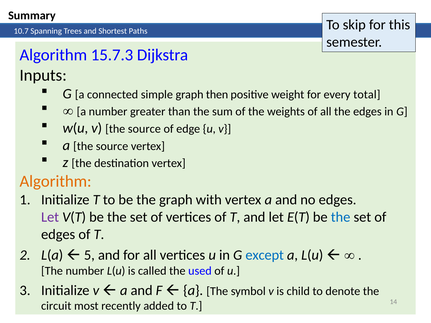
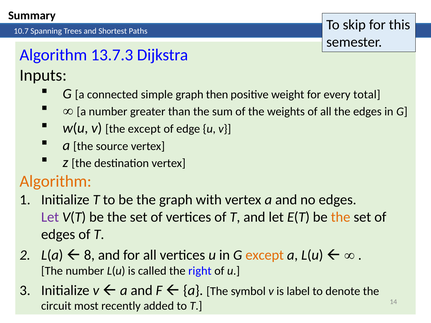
15.7.3: 15.7.3 -> 13.7.3
v the source: source -> except
the at (341, 217) colour: blue -> orange
5: 5 -> 8
except at (265, 255) colour: blue -> orange
used: used -> right
child: child -> label
